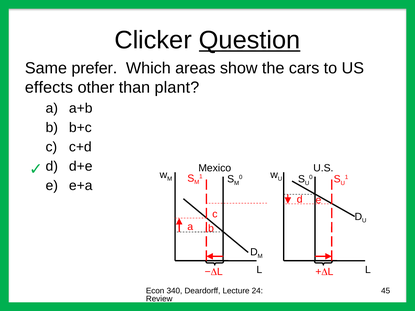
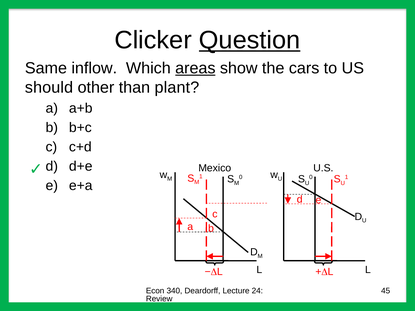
prefer: prefer -> inflow
areas underline: none -> present
effects: effects -> should
